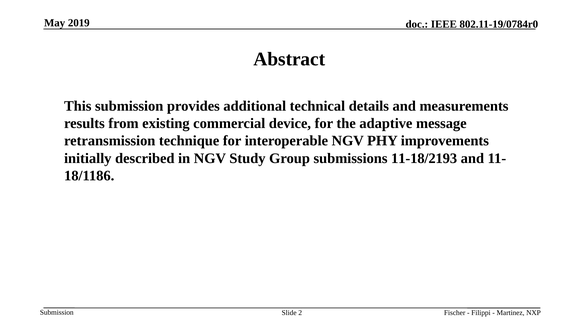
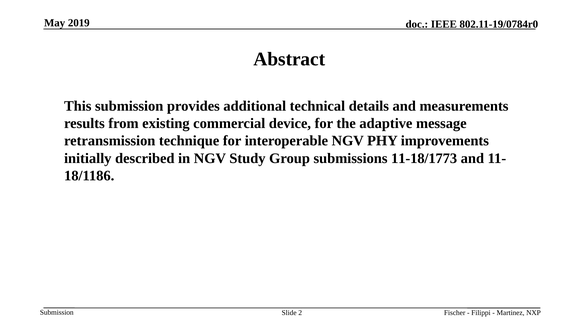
11-18/2193: 11-18/2193 -> 11-18/1773
